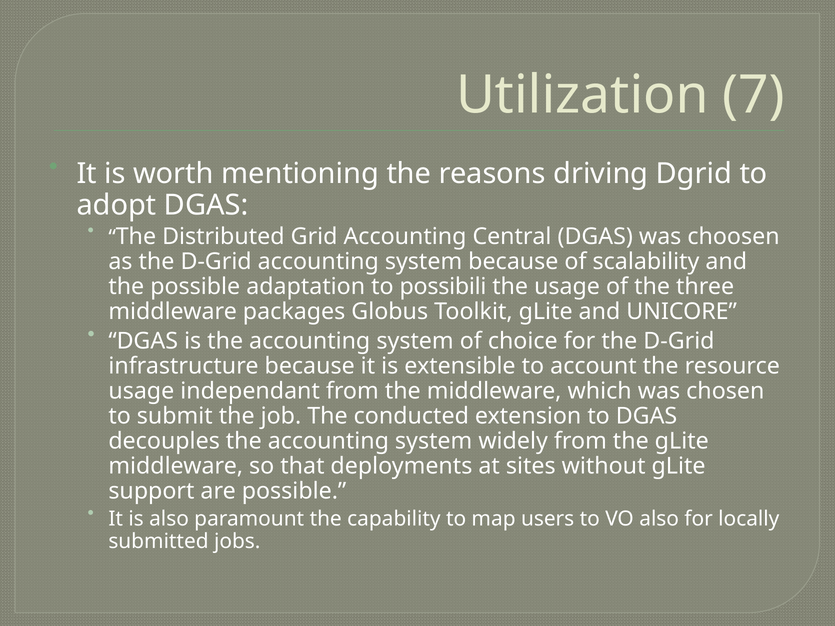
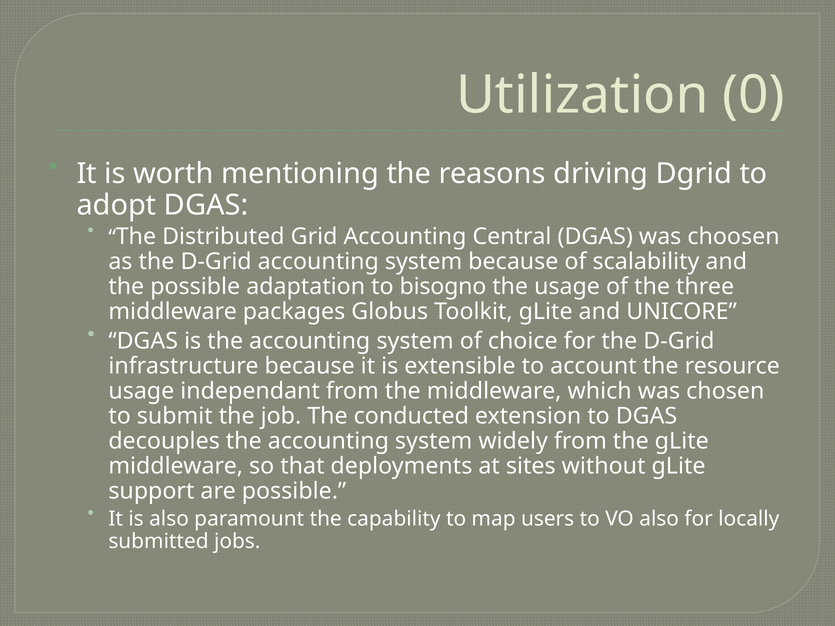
7: 7 -> 0
possibili: possibili -> bisogno
